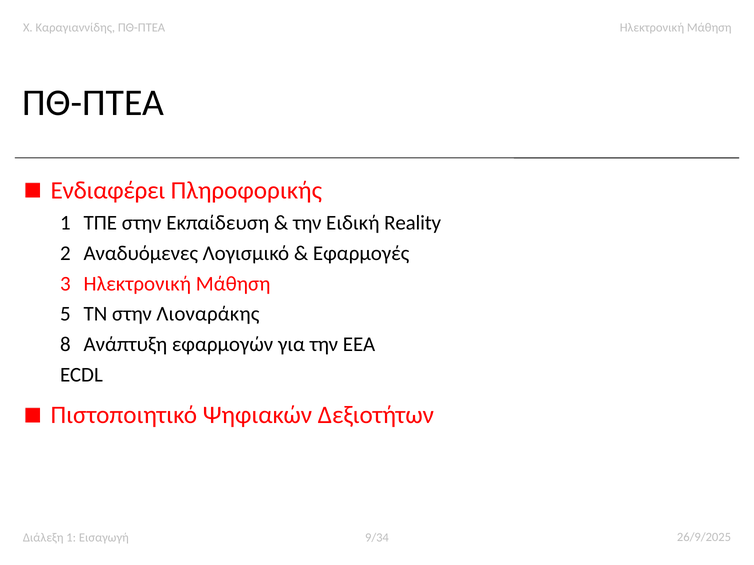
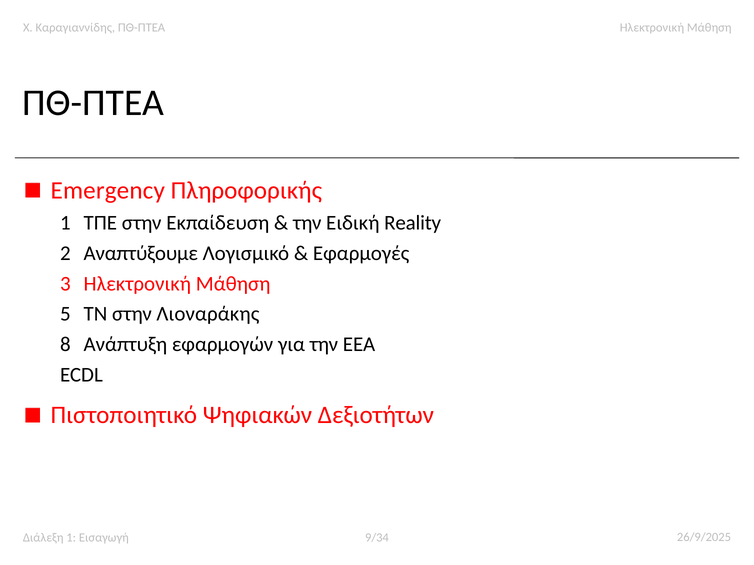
Ενδιαφέρει: Ενδιαφέρει -> Emergency
Αναδυόμενες: Αναδυόμενες -> Αναπτύξουμε
